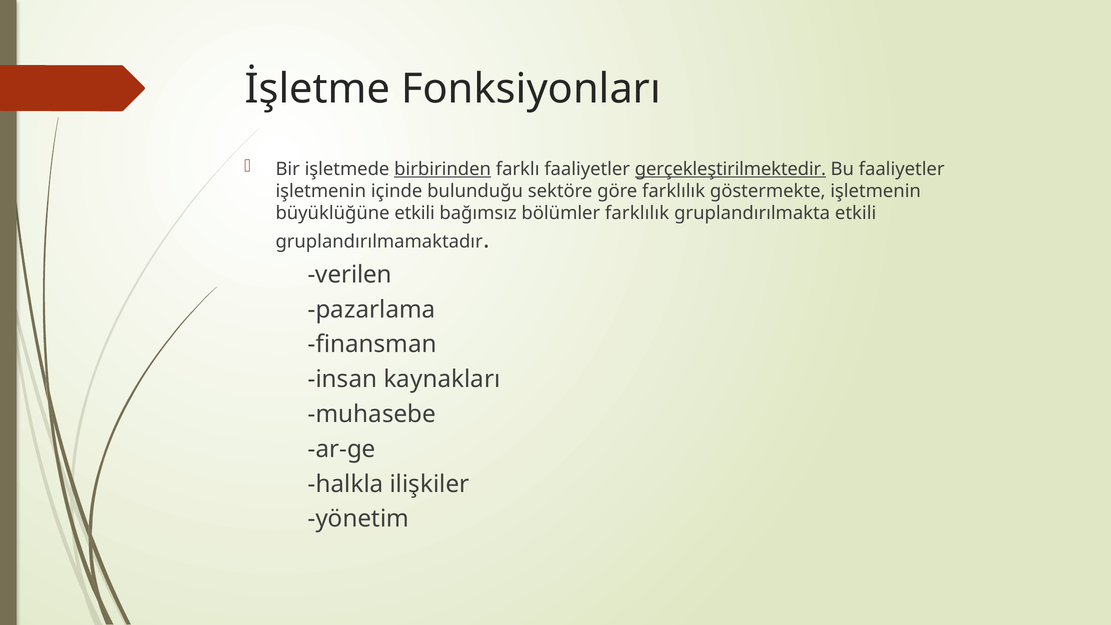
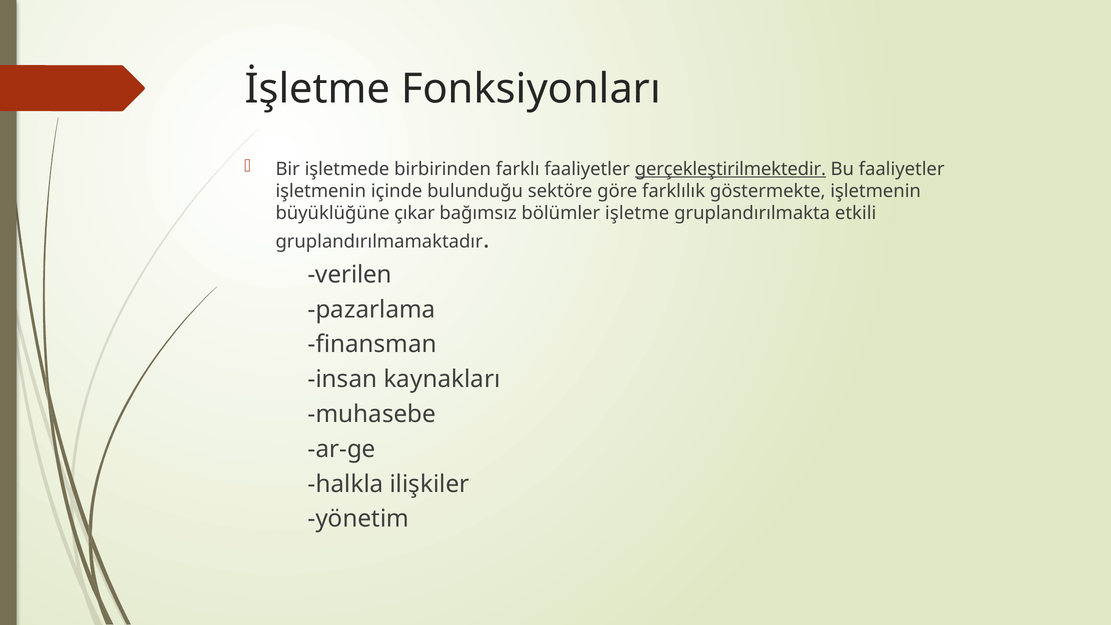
birbirinden underline: present -> none
büyüklüğüne etkili: etkili -> çıkar
bölümler farklılık: farklılık -> işletme
